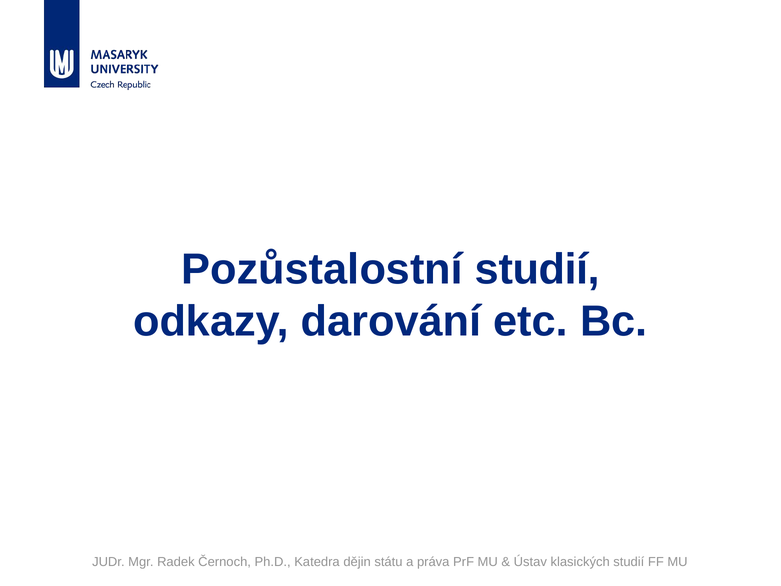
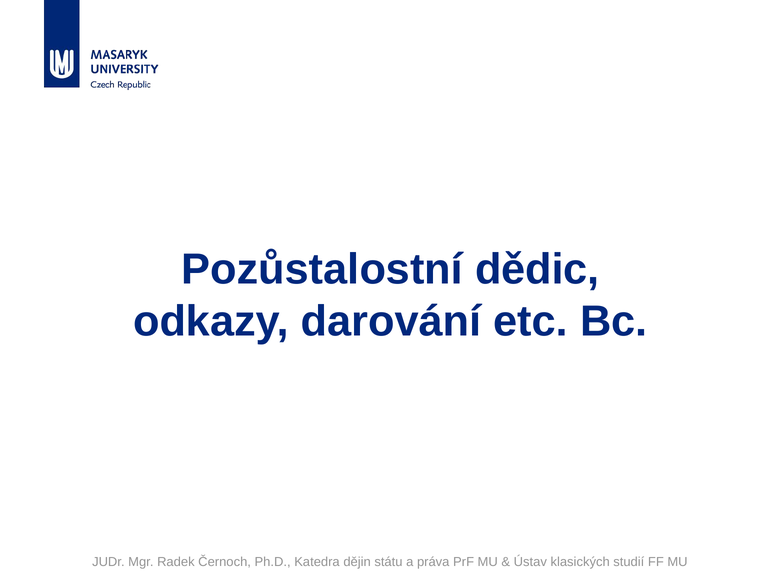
Pozůstalostní studií: studií -> dědic
